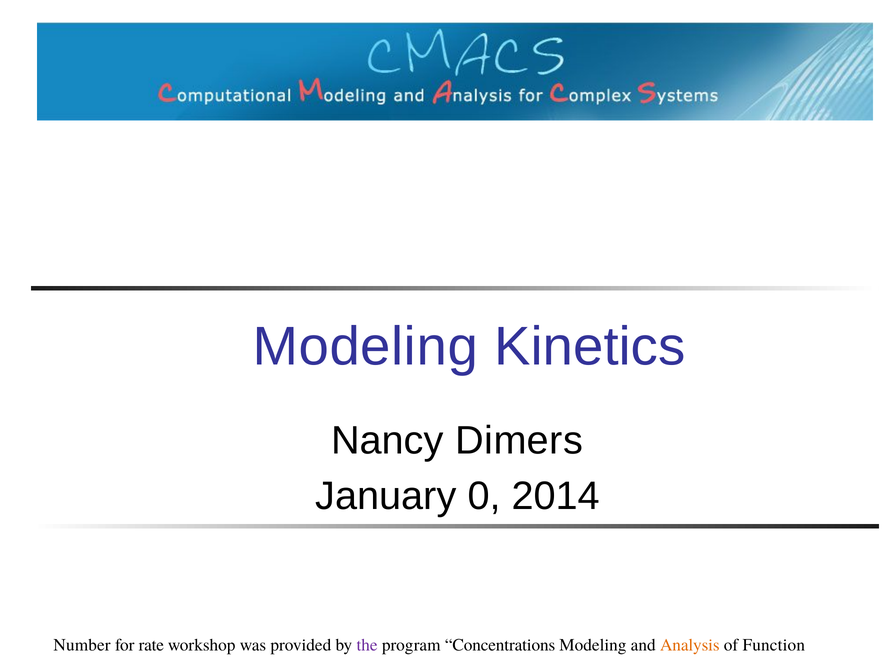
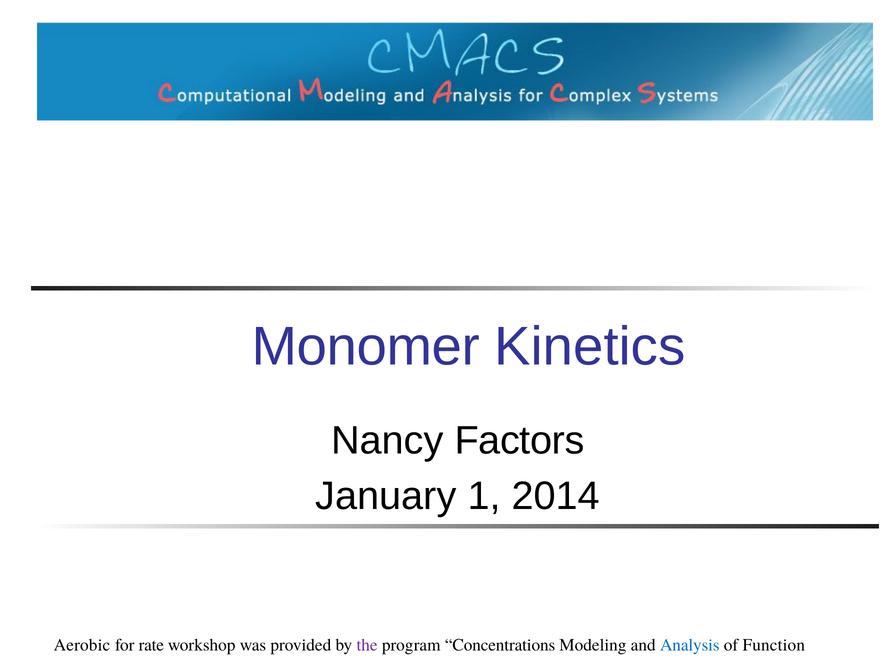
Modeling at (365, 347): Modeling -> Monomer
Dimers: Dimers -> Factors
0: 0 -> 1
Number at (82, 645): Number -> Aerobic
Analysis colour: orange -> blue
